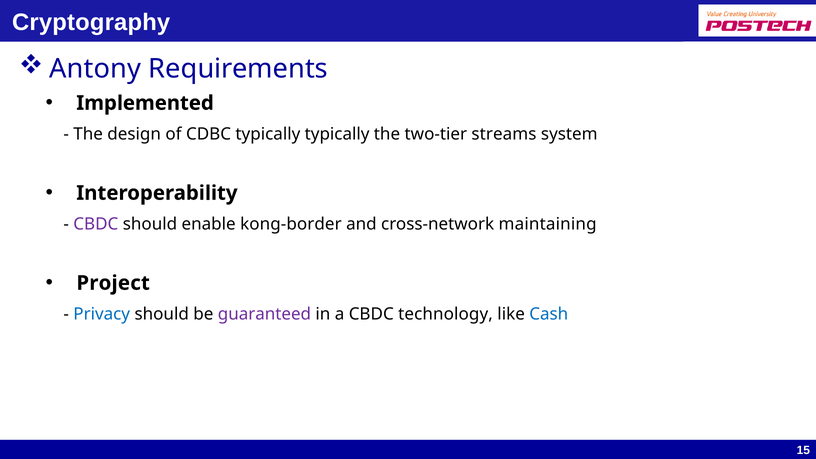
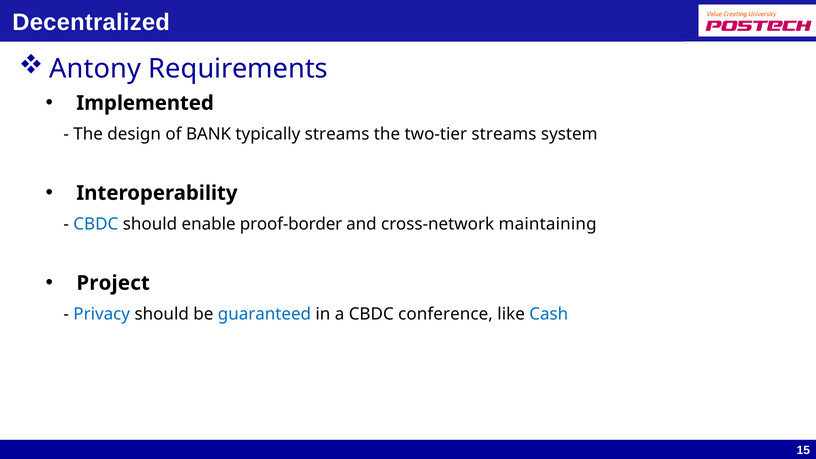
Cryptography: Cryptography -> Decentralized
CDBC: CDBC -> BANK
typically typically: typically -> streams
CBDC at (96, 224) colour: purple -> blue
kong-border: kong-border -> proof-border
guaranteed colour: purple -> blue
technology: technology -> conference
